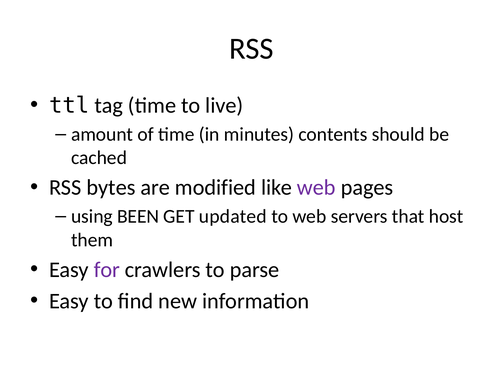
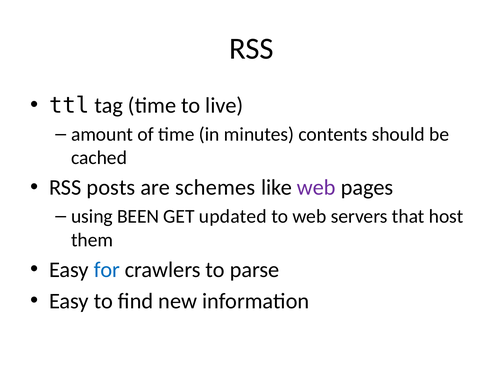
bytes: bytes -> posts
modified: modified -> schemes
for colour: purple -> blue
